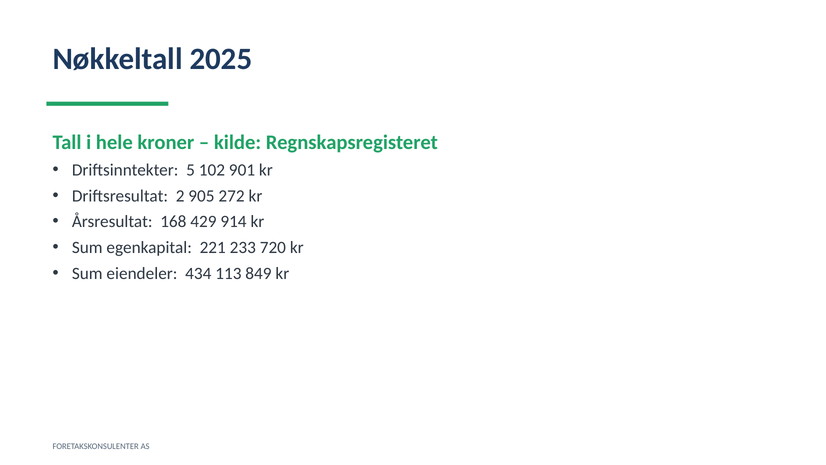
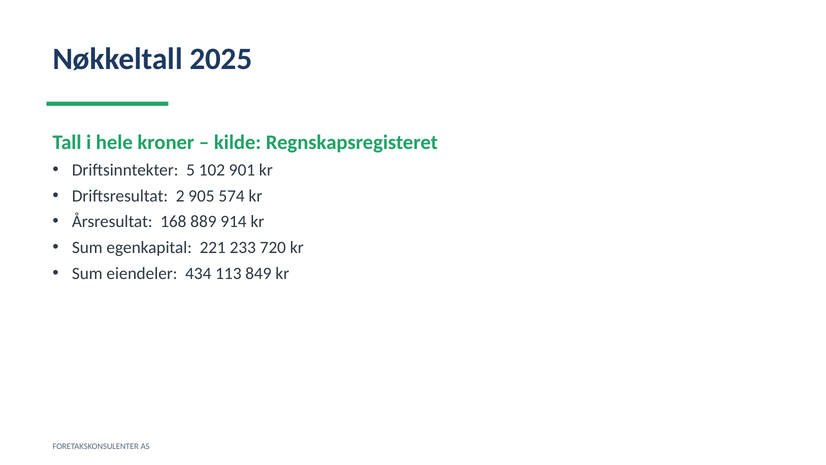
272: 272 -> 574
429: 429 -> 889
